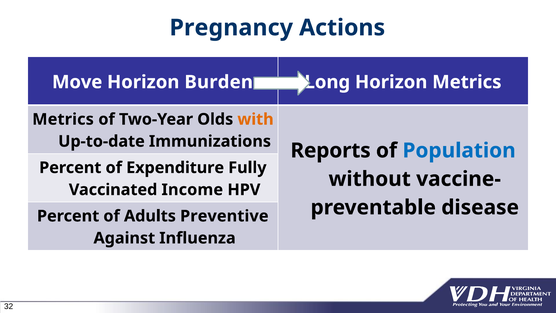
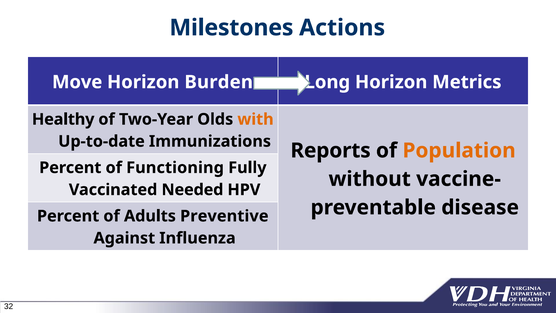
Pregnancy: Pregnancy -> Milestones
Metrics at (63, 119): Metrics -> Healthy
Population colour: blue -> orange
Expenditure: Expenditure -> Functioning
Income: Income -> Needed
